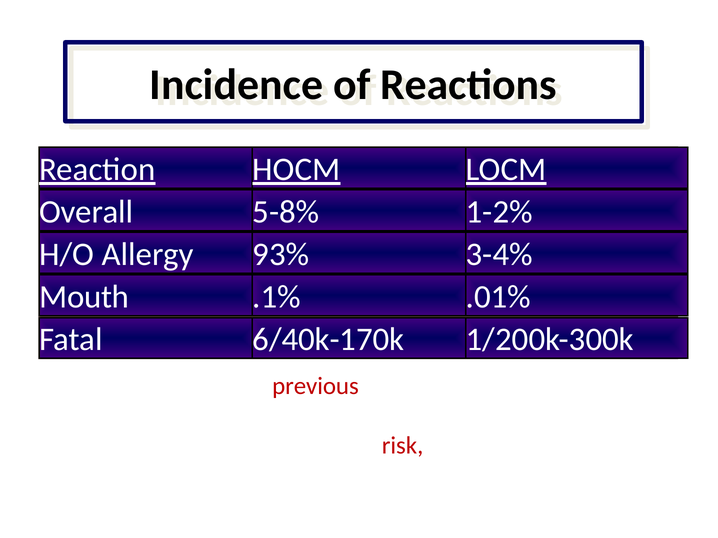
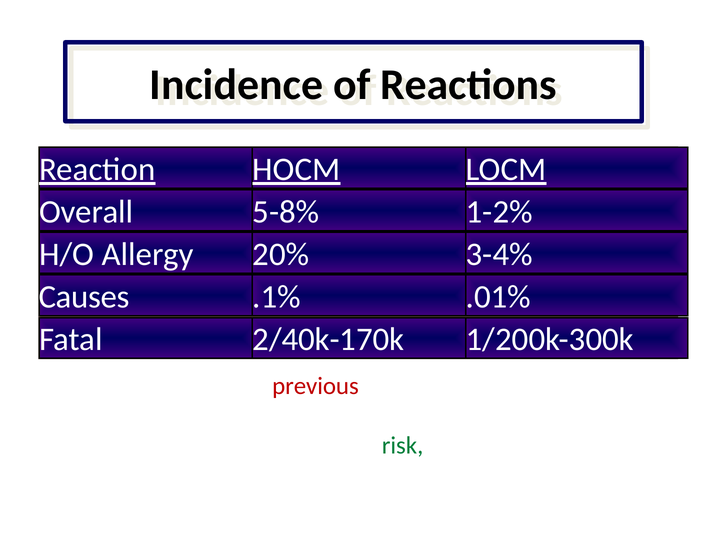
93%: 93% -> 20%
Mouth: Mouth -> Causes
6/40k-170k: 6/40k-170k -> 2/40k-170k
risk colour: red -> green
